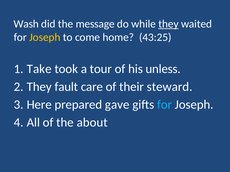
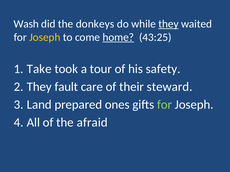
message: message -> donkeys
home underline: none -> present
unless: unless -> safety
Here: Here -> Land
gave: gave -> ones
for at (165, 105) colour: light blue -> light green
about: about -> afraid
